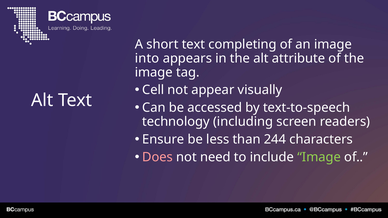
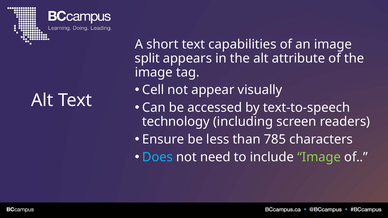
completing: completing -> capabilities
into: into -> split
244: 244 -> 785
Does colour: pink -> light blue
